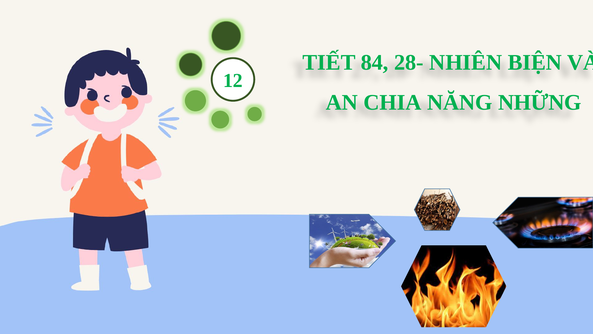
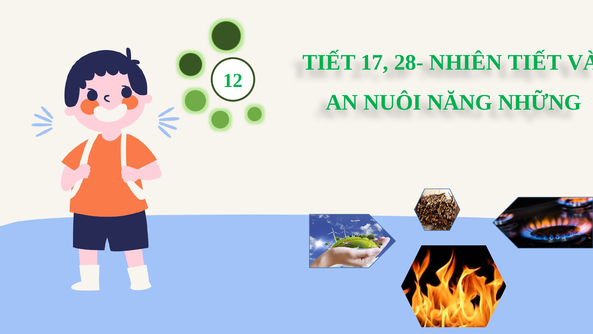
84: 84 -> 17
NHIÊN BIỆN: BIỆN -> TIẾT
CHIA: CHIA -> NUÔI
